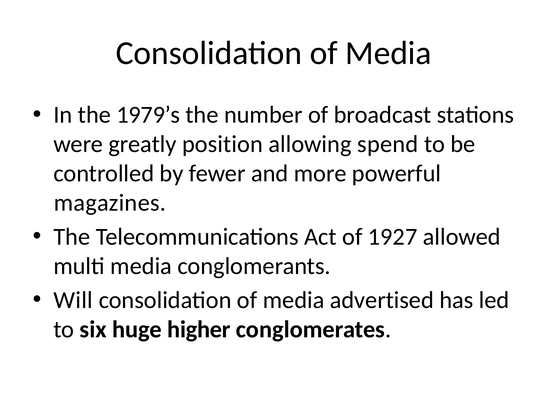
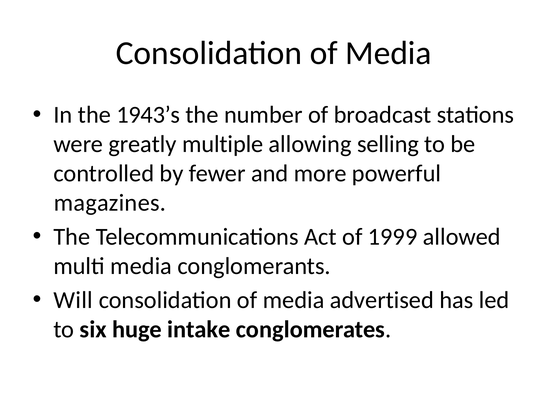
1979’s: 1979’s -> 1943’s
position: position -> multiple
spend: spend -> selling
1927: 1927 -> 1999
higher: higher -> intake
